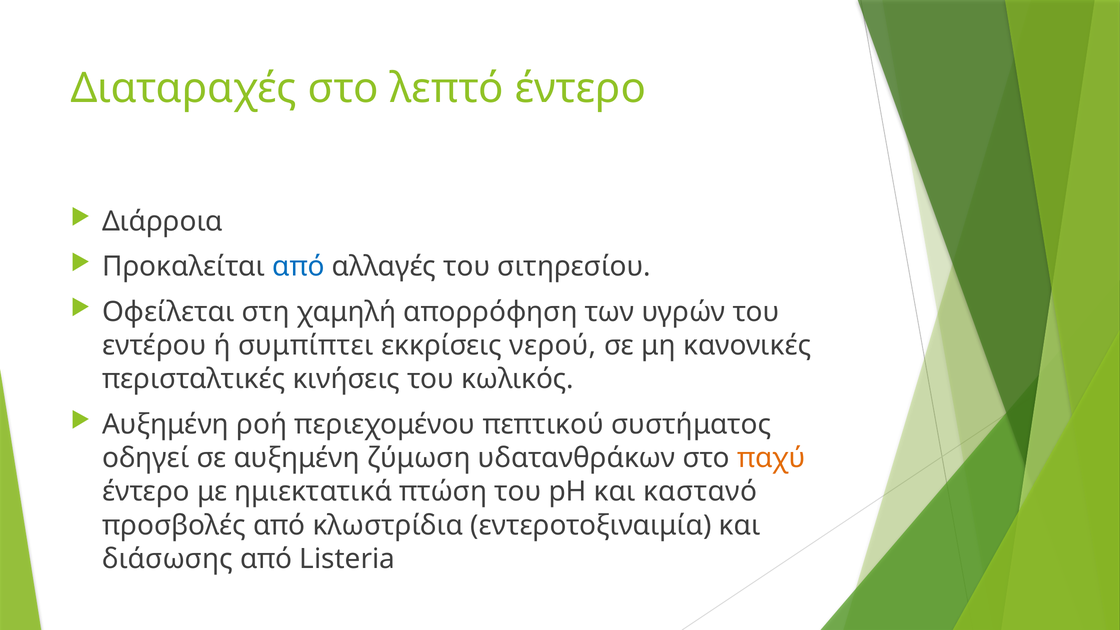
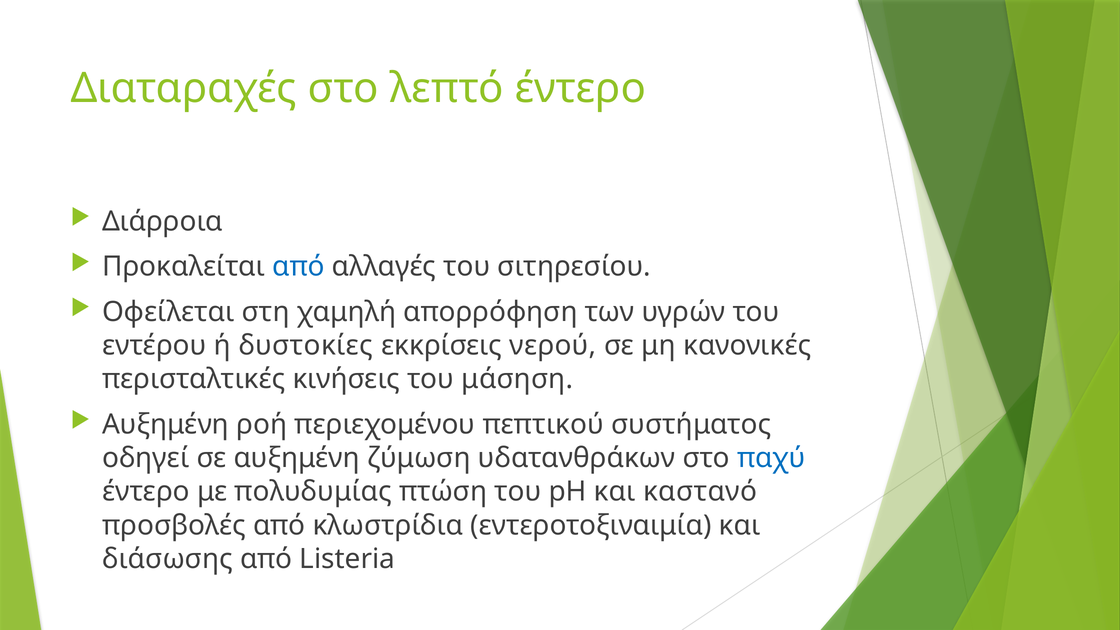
συμπίπτει: συμπίπτει -> δυστοκίες
κωλικός: κωλικός -> μάσηση
παχύ colour: orange -> blue
ημιεκτατικά: ημιεκτατικά -> πολυδυμίας
